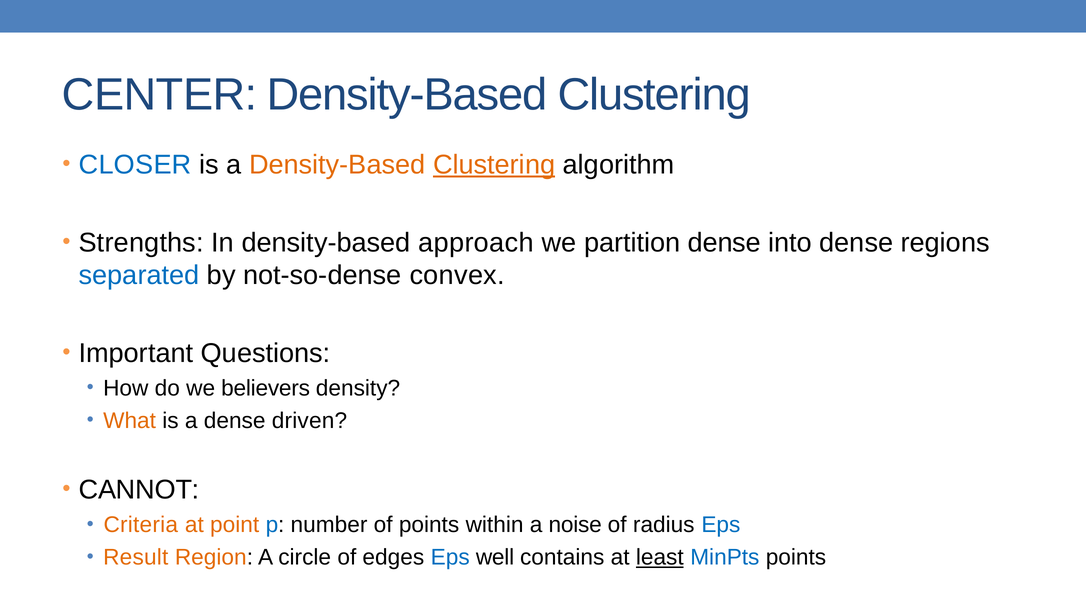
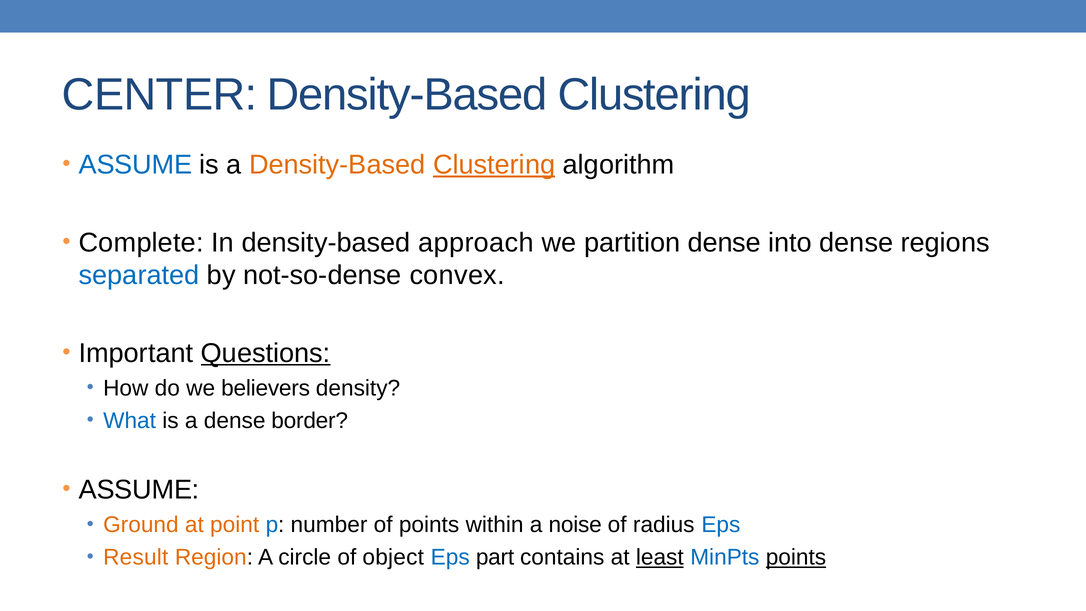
CLOSER at (135, 165): CLOSER -> ASSUME
Strengths: Strengths -> Complete
Questions underline: none -> present
What colour: orange -> blue
driven: driven -> border
CANNOT at (139, 490): CANNOT -> ASSUME
Criteria: Criteria -> Ground
edges: edges -> object
well: well -> part
points at (796, 557) underline: none -> present
